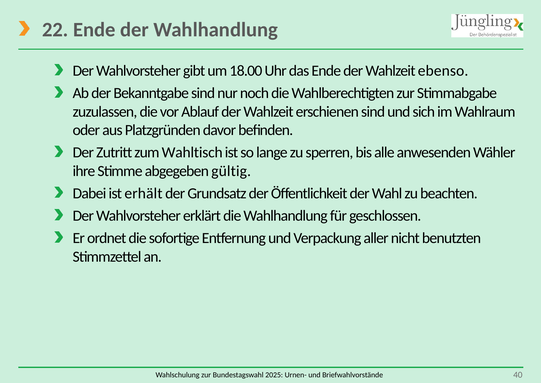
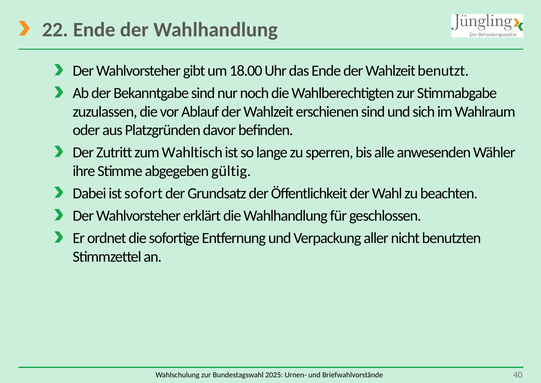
ebenso: ebenso -> benutzt
erhält: erhält -> sofort
